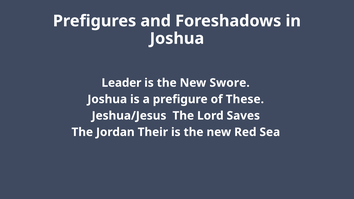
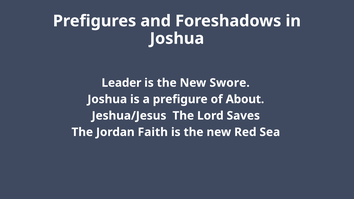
These: These -> About
Their: Their -> Faith
